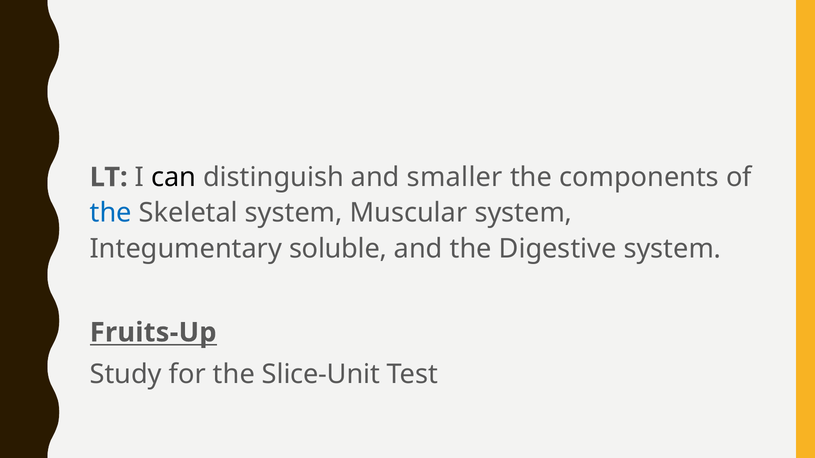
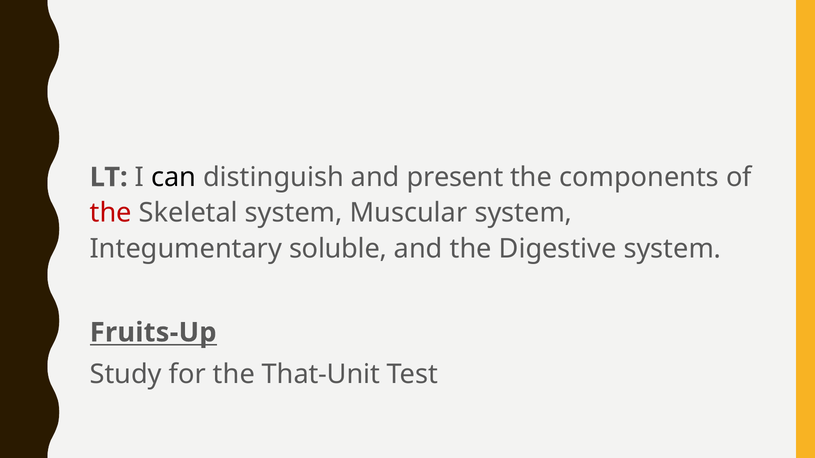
smaller: smaller -> present
the at (111, 213) colour: blue -> red
Slice-Unit: Slice-Unit -> That-Unit
